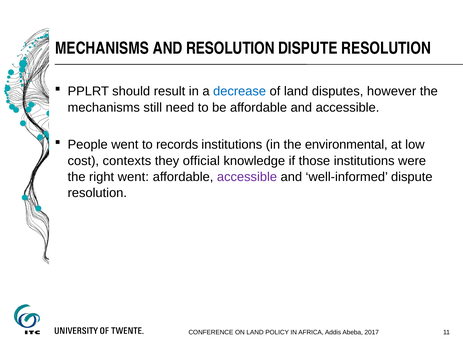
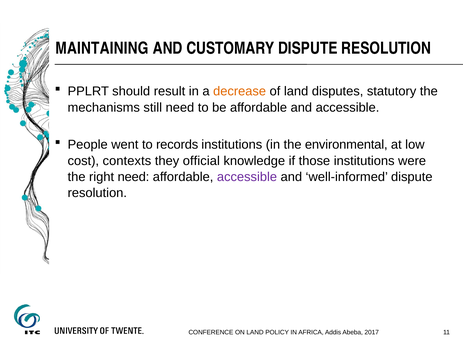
MECHANISMS at (102, 48): MECHANISMS -> MAINTAINING
AND RESOLUTION: RESOLUTION -> CUSTOMARY
decrease colour: blue -> orange
however: however -> statutory
right went: went -> need
